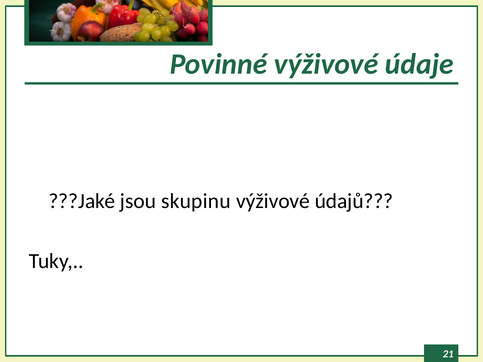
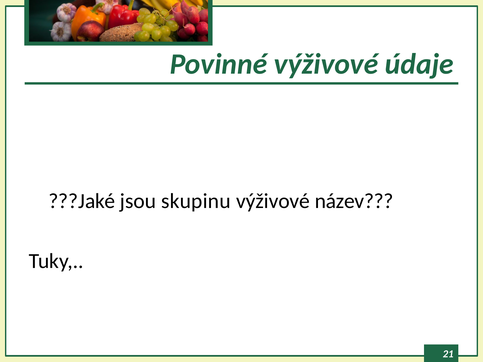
údajů: údajů -> název
